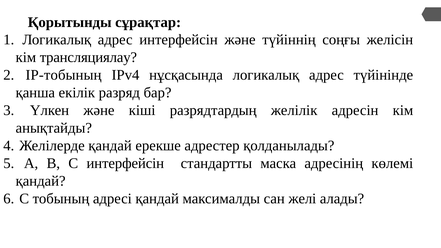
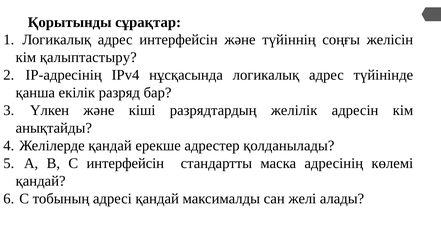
трансляциялау: трансляциялау -> қалыптастыру
IP-тобының: IP-тобының -> IP-адресінің
